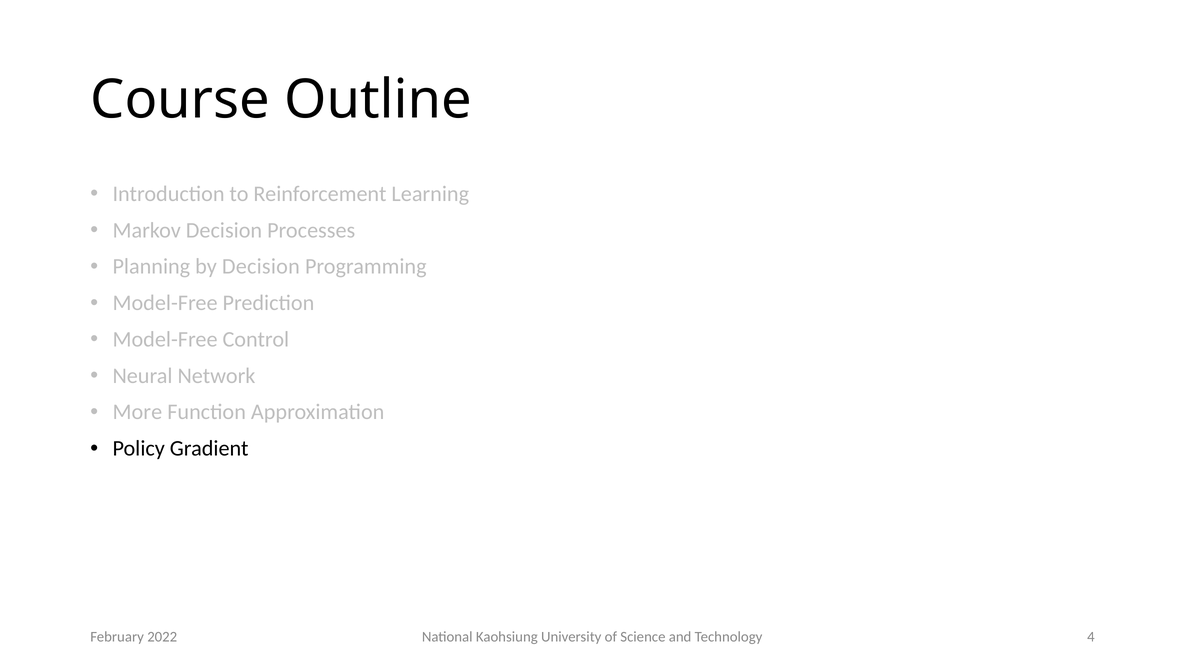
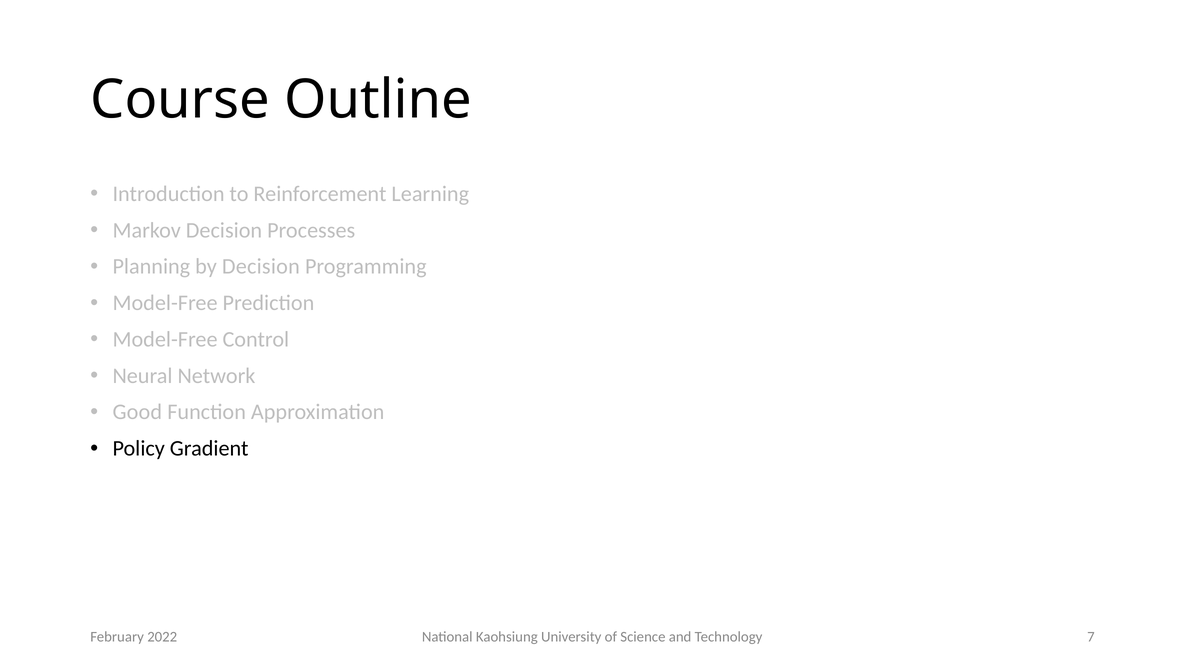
More: More -> Good
4: 4 -> 7
